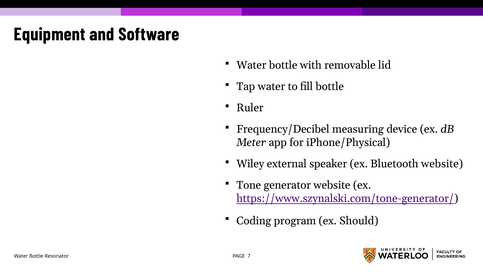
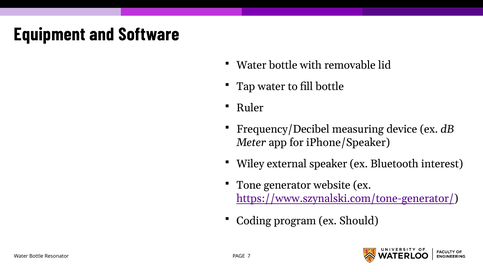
iPhone/Physical: iPhone/Physical -> iPhone/Speaker
Bluetooth website: website -> interest
